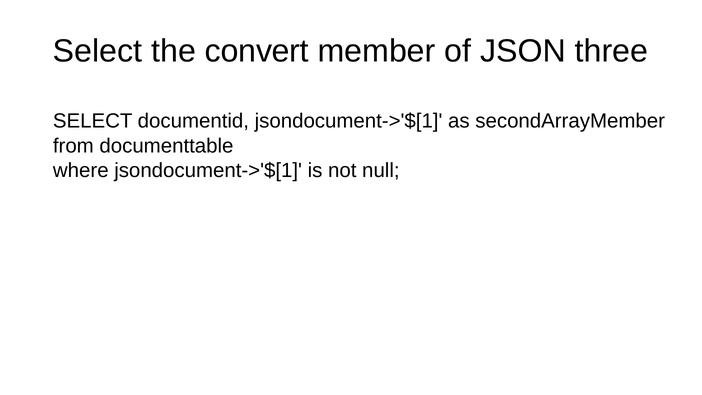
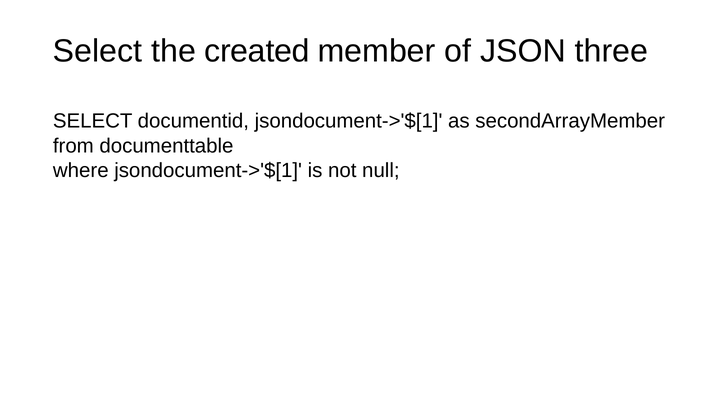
convert: convert -> created
